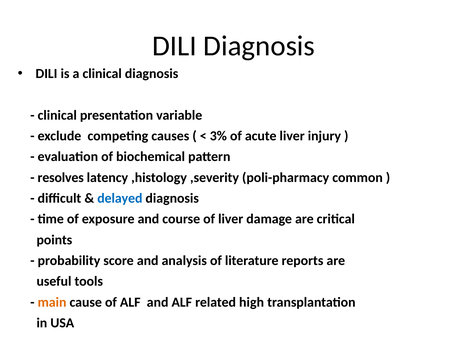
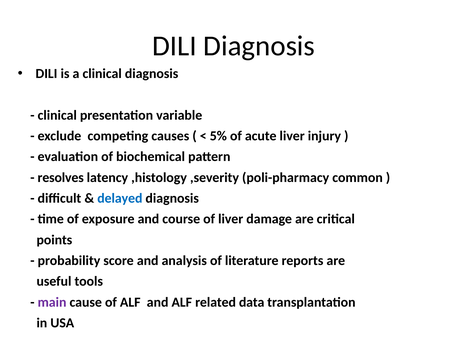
3%: 3% -> 5%
main colour: orange -> purple
high: high -> data
